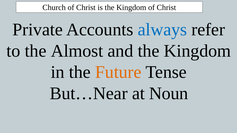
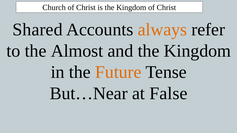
Private: Private -> Shared
always colour: blue -> orange
Noun: Noun -> False
